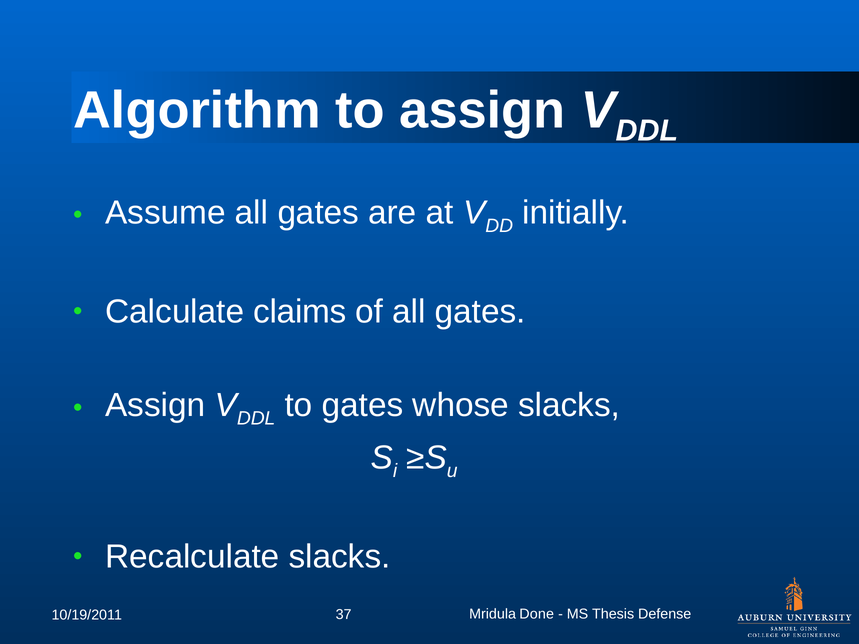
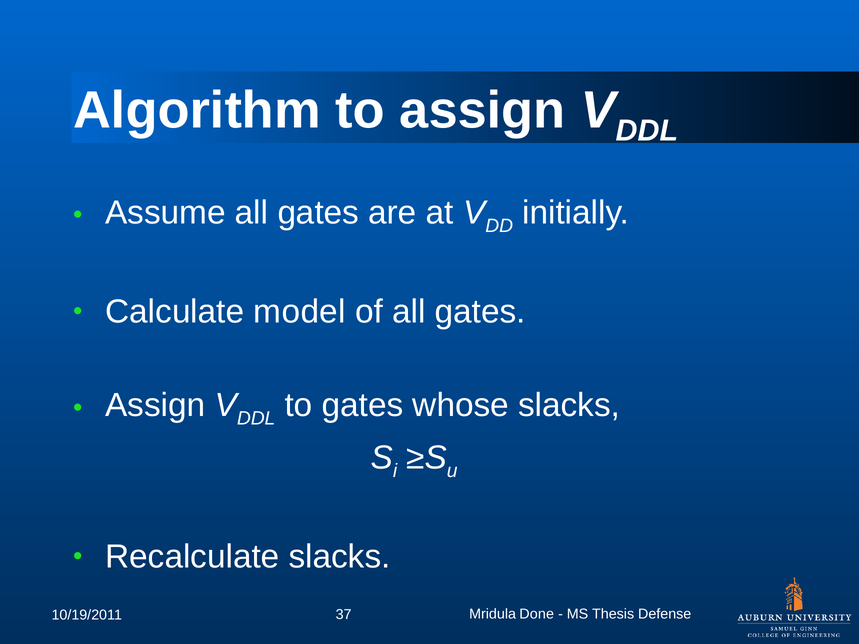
claims: claims -> model
